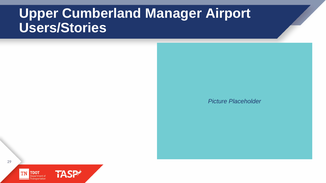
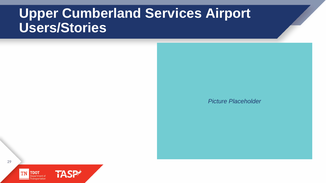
Manager: Manager -> Services
